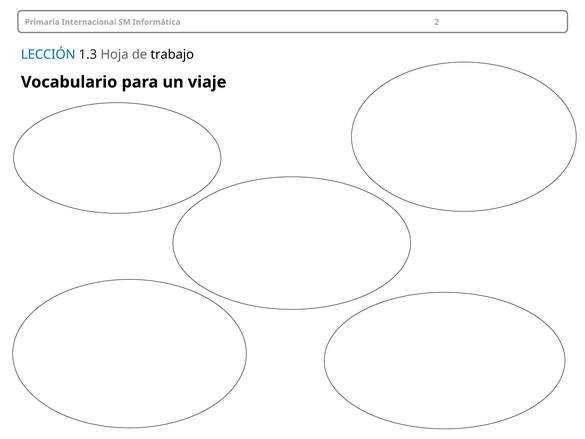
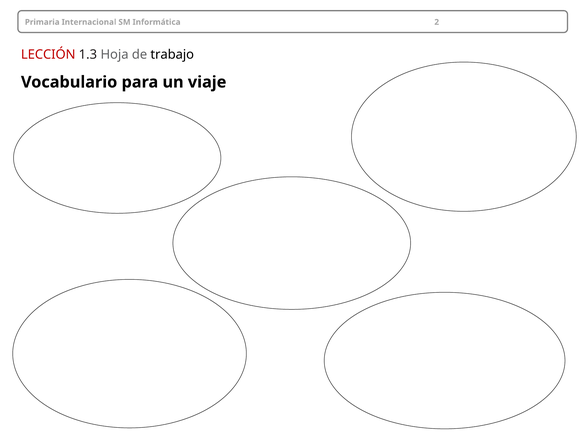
LECCIÓN colour: blue -> red
